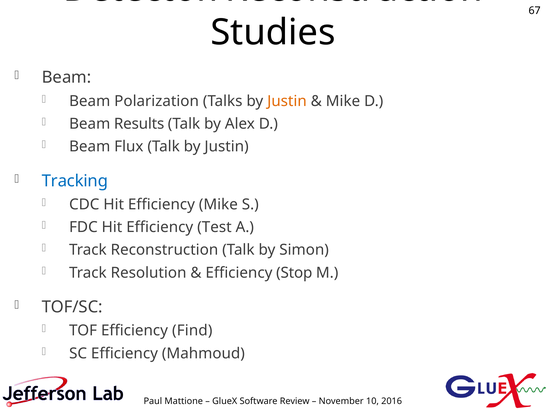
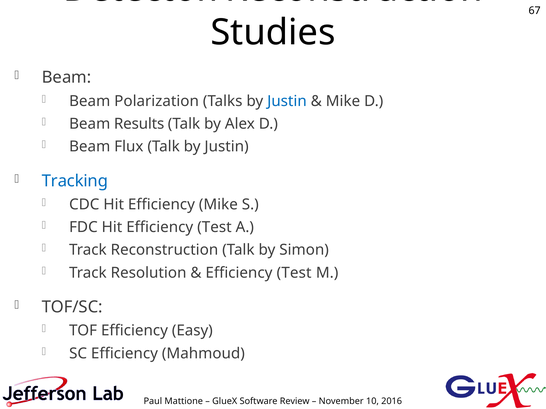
Justin at (287, 101) colour: orange -> blue
Stop at (294, 273): Stop -> Test
Find: Find -> Easy
